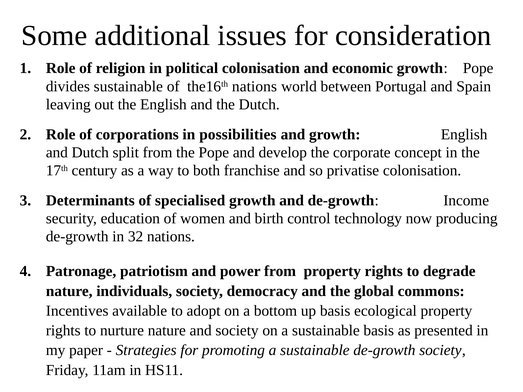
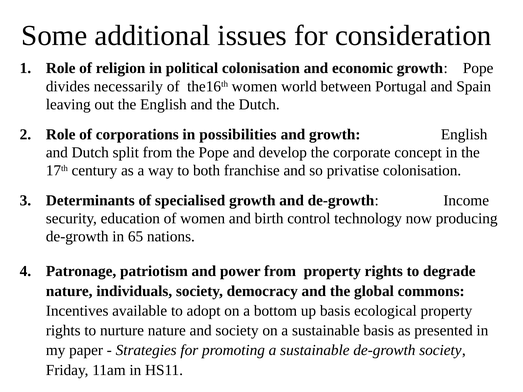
divides sustainable: sustainable -> necessarily
the16th nations: nations -> women
32: 32 -> 65
